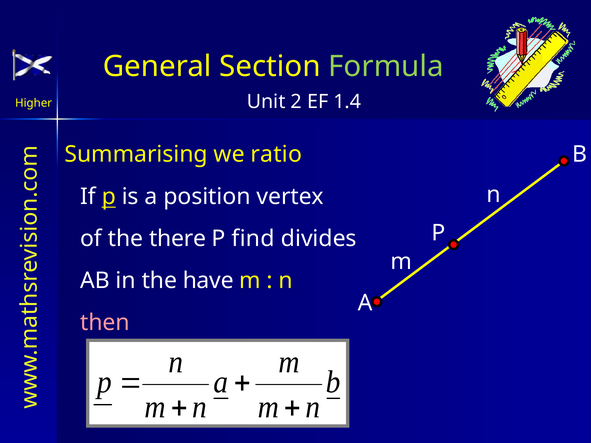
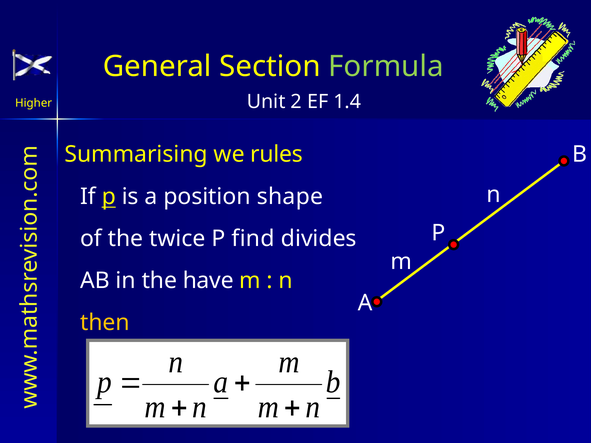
ratio: ratio -> rules
vertex: vertex -> shape
there: there -> twice
then colour: pink -> yellow
